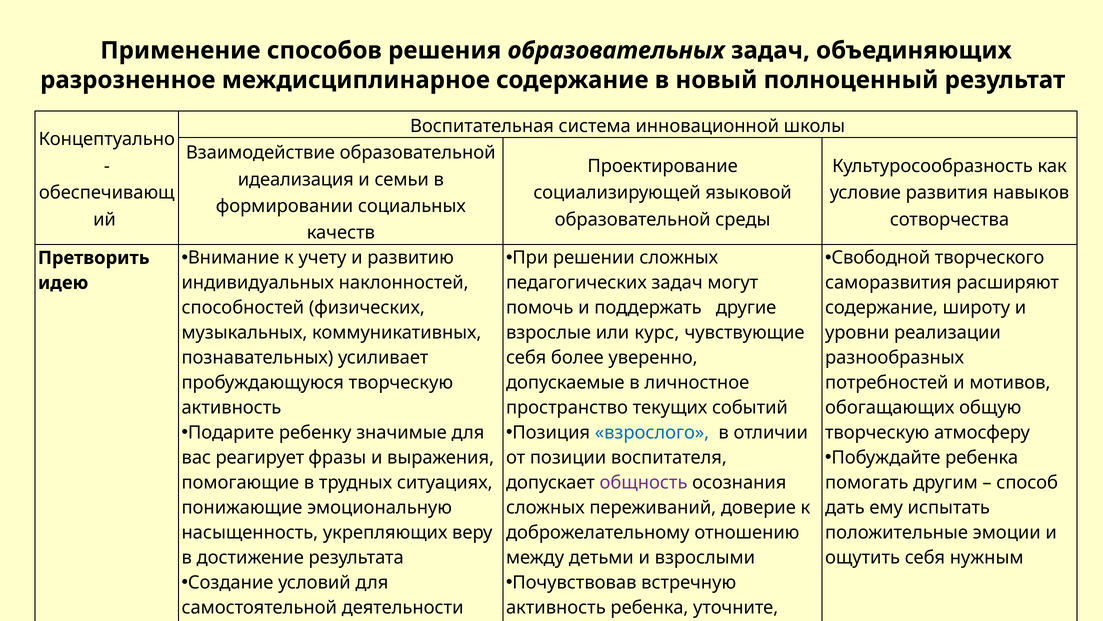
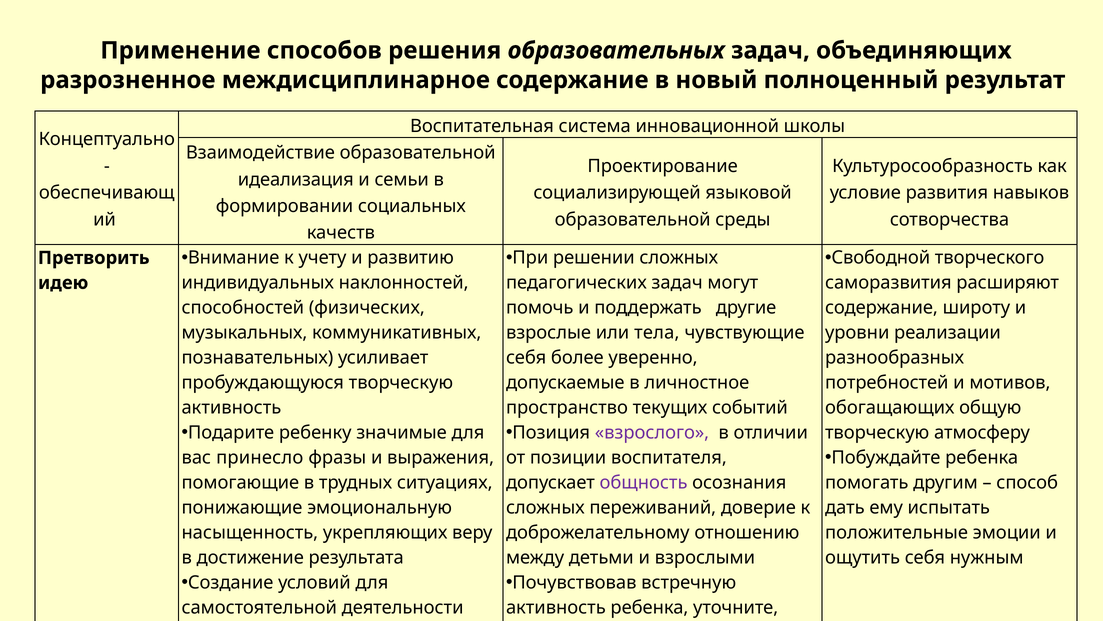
курс: курс -> тела
взрослого colour: blue -> purple
реагирует: реагирует -> принесло
